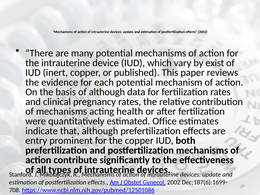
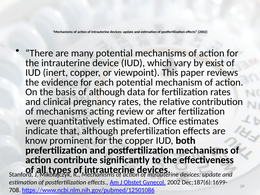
published: published -> viewpoint
health: health -> review
entry: entry -> know
